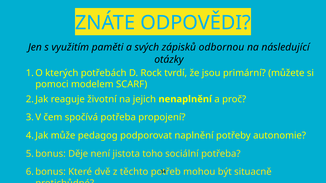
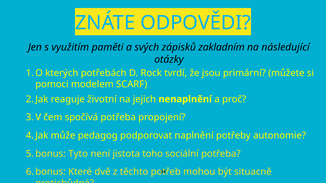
odbornou: odbornou -> zakladním
Děje: Děje -> Tyto
